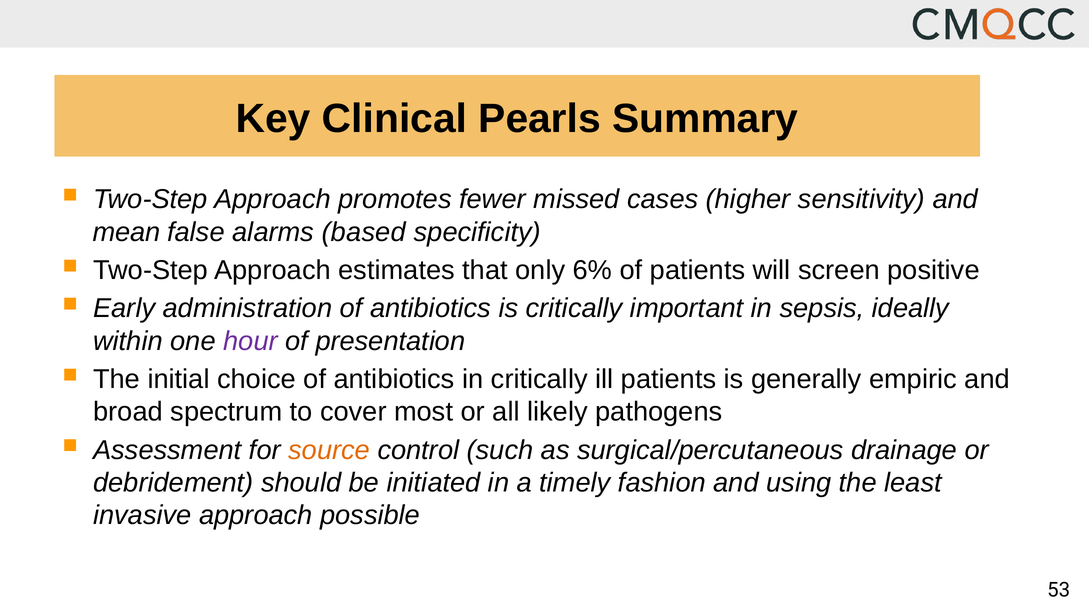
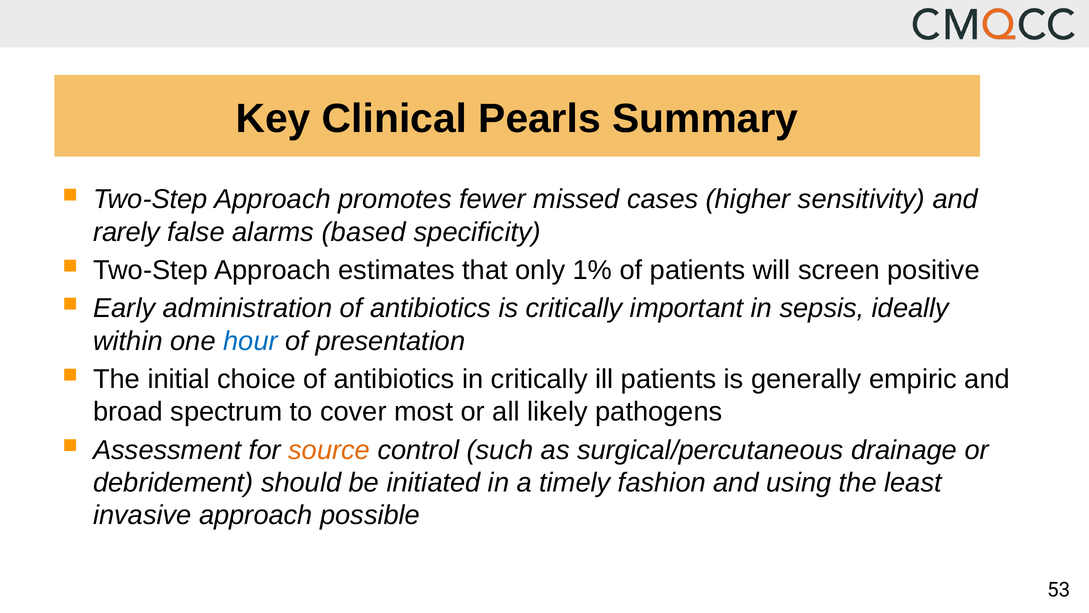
mean: mean -> rarely
6%: 6% -> 1%
hour colour: purple -> blue
